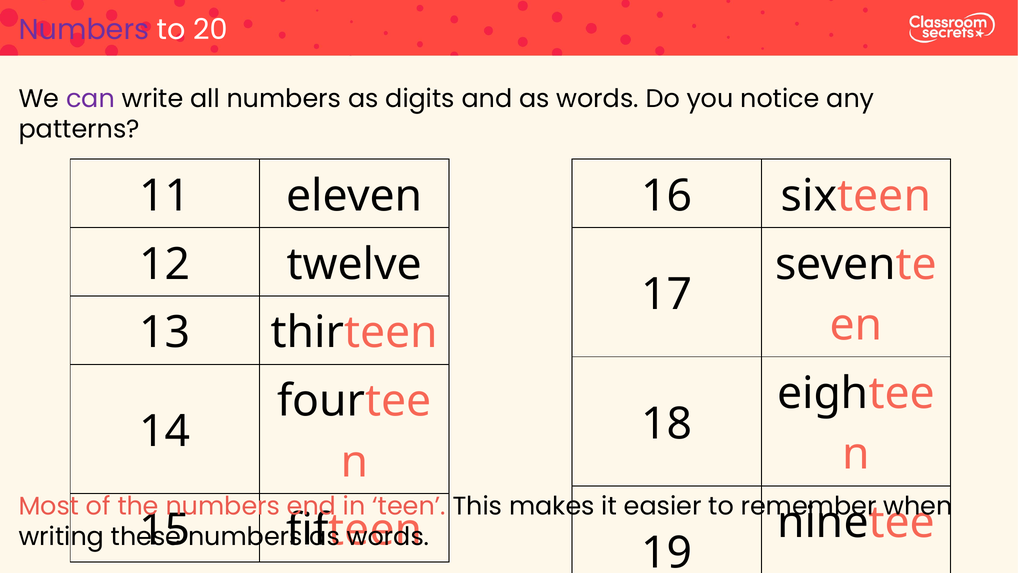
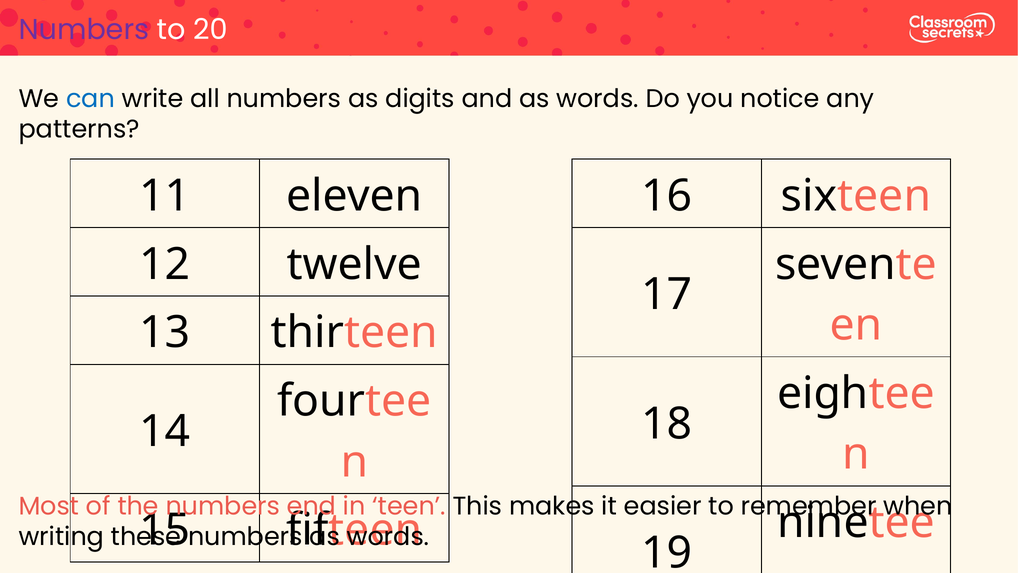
can colour: purple -> blue
